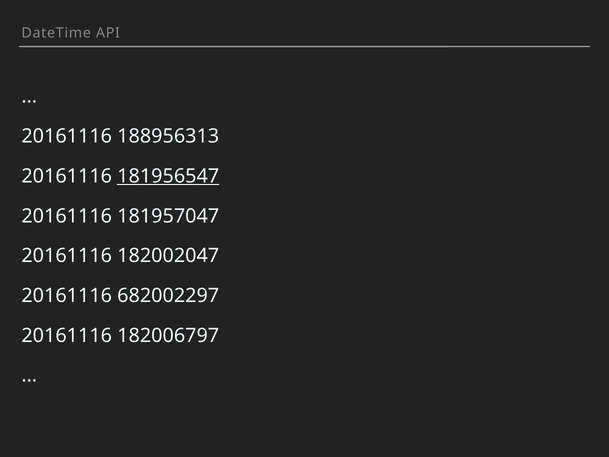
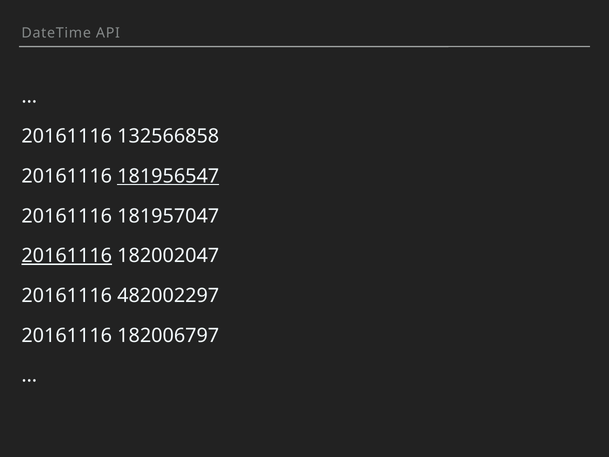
188956313: 188956313 -> 132566858
20161116 at (67, 256) underline: none -> present
682002297: 682002297 -> 482002297
